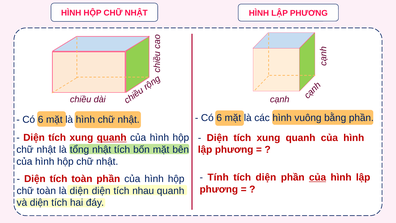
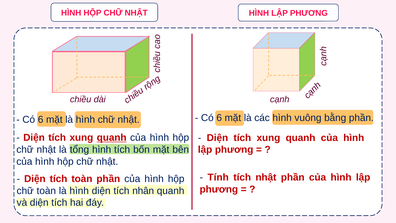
tổng nhật: nhật -> hình
tích diện: diện -> nhật
của at (318, 177) underline: present -> none
diện at (79, 191): diện -> hình
nhau: nhau -> nhân
